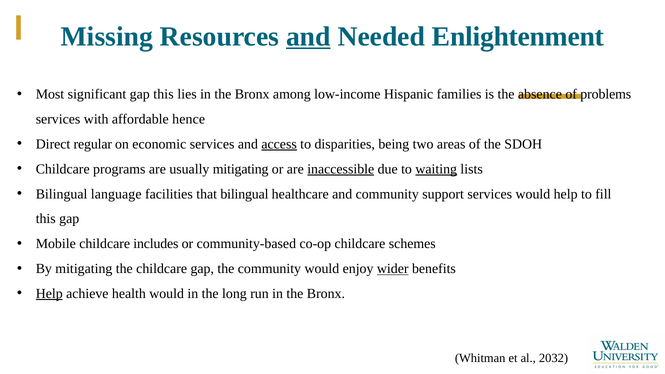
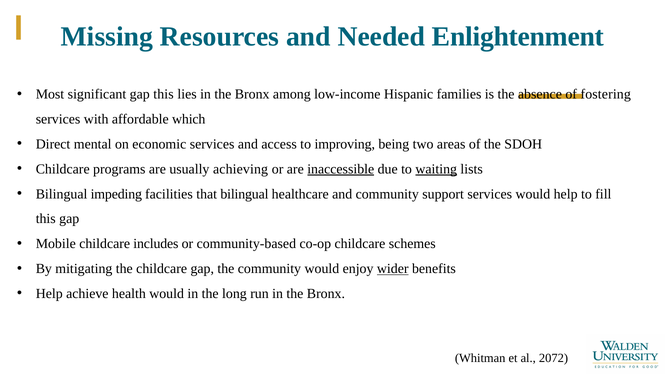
and at (308, 36) underline: present -> none
problems: problems -> fostering
hence: hence -> which
regular: regular -> mental
access underline: present -> none
disparities: disparities -> improving
usually mitigating: mitigating -> achieving
language: language -> impeding
Help at (49, 294) underline: present -> none
2032: 2032 -> 2072
